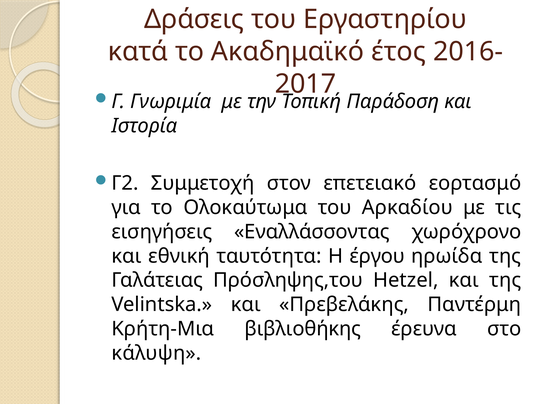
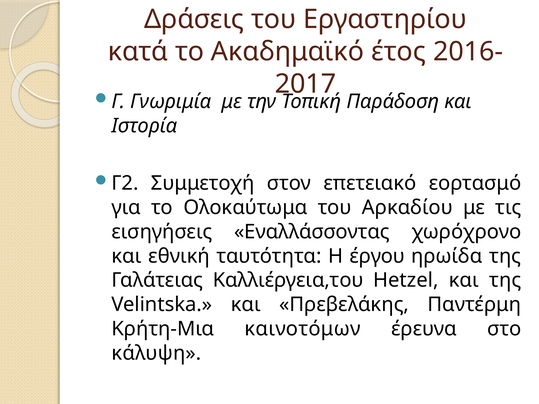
Πρόσληψης,του: Πρόσληψης,του -> Καλλιέργεια,του
βιβλιοθήκης: βιβλιοθήκης -> καινοτόμων
